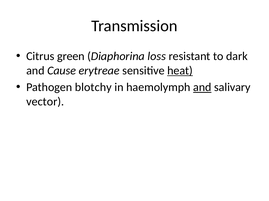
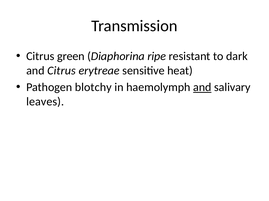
loss: loss -> ripe
and Cause: Cause -> Citrus
heat underline: present -> none
vector: vector -> leaves
